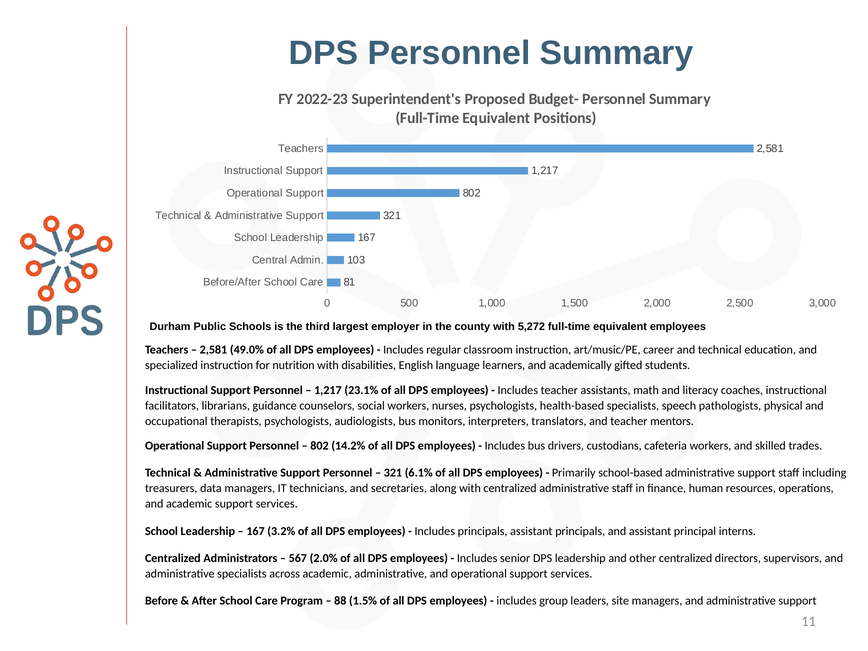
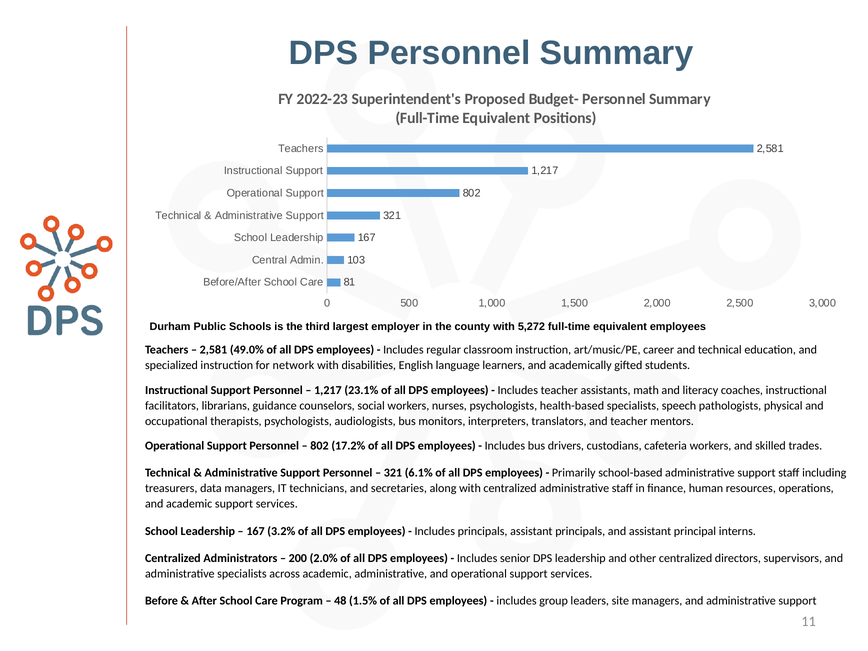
nutrition: nutrition -> network
14.2%: 14.2% -> 17.2%
567: 567 -> 200
88: 88 -> 48
